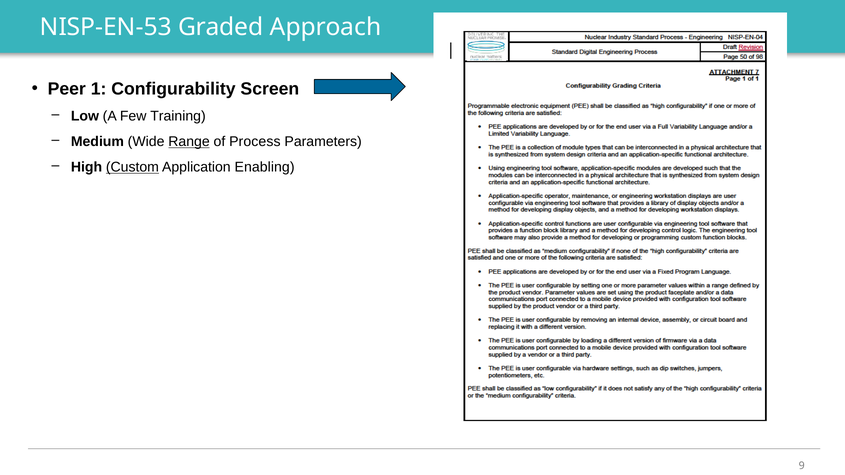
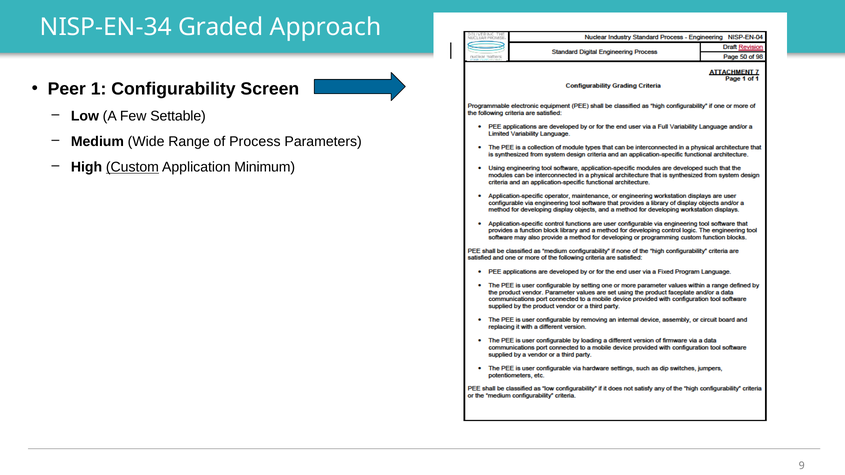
NISP-EN-53: NISP-EN-53 -> NISP-EN-34
Training: Training -> Settable
Range underline: present -> none
Enabling: Enabling -> Minimum
